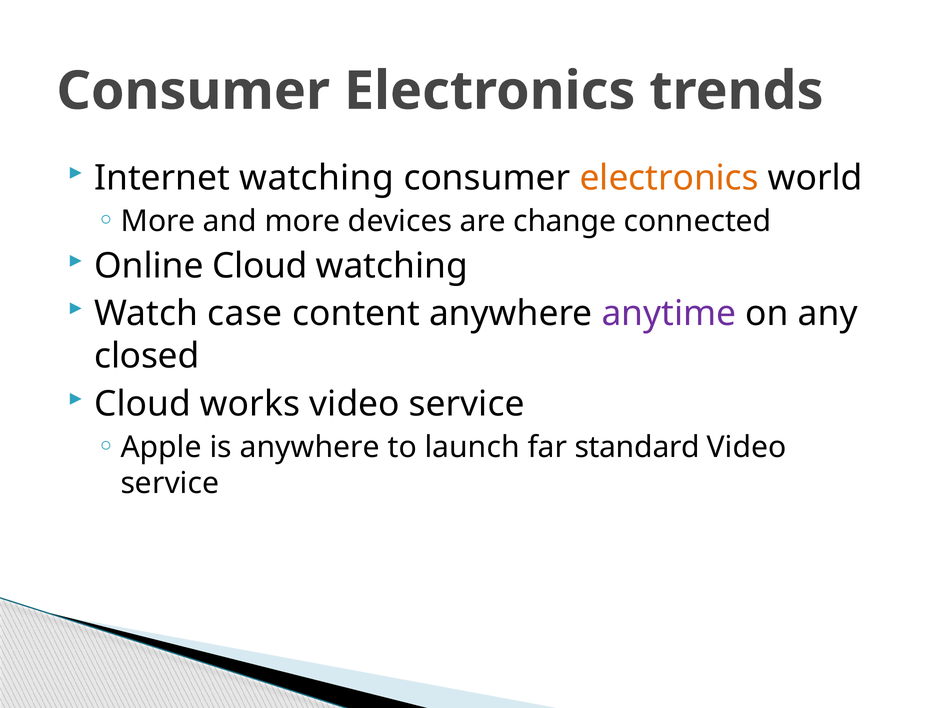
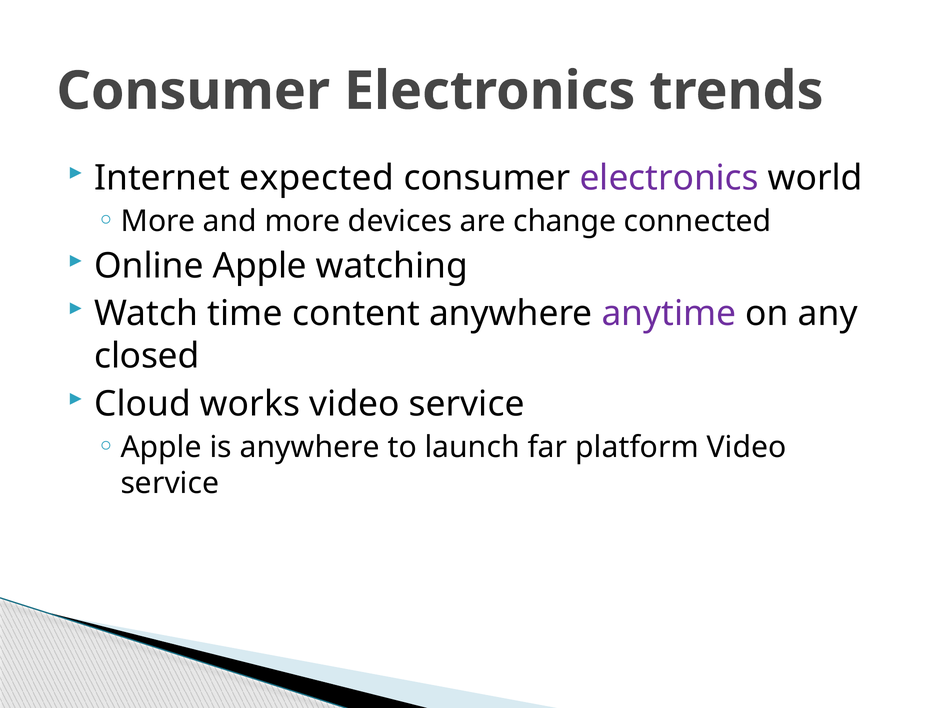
Internet watching: watching -> expected
electronics at (669, 178) colour: orange -> purple
Online Cloud: Cloud -> Apple
case: case -> time
standard: standard -> platform
